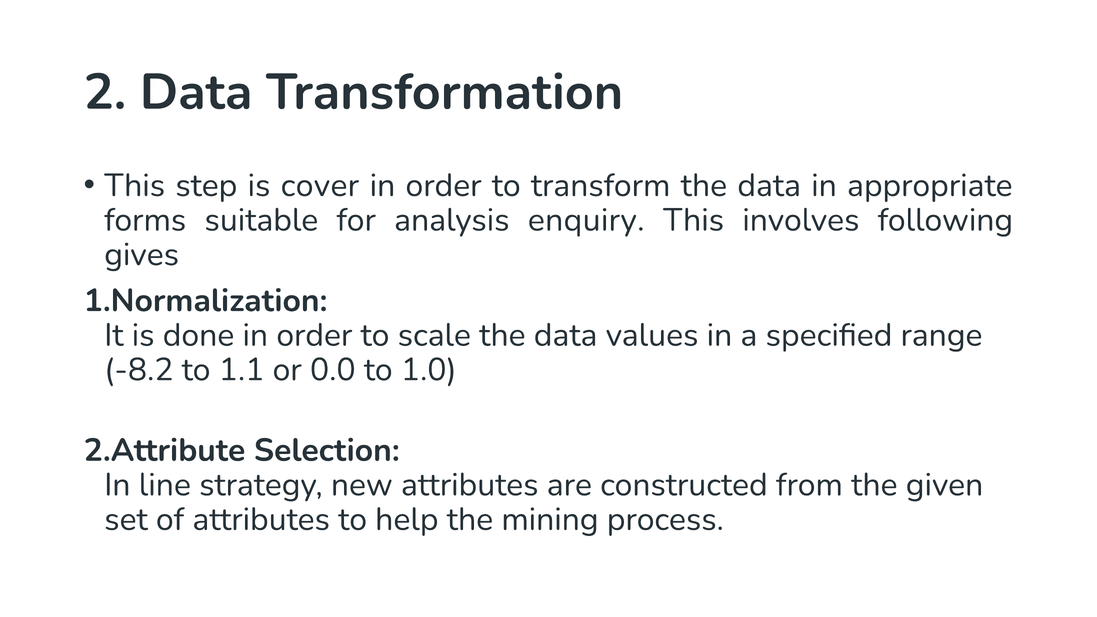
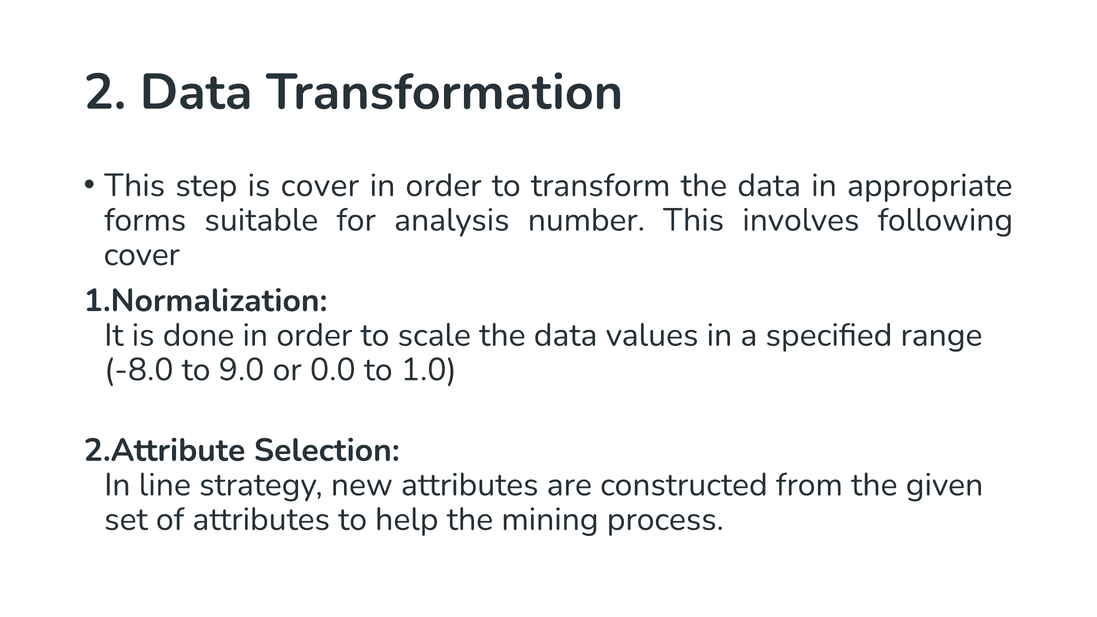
enquiry: enquiry -> number
gives at (142, 255): gives -> cover
-8.2: -8.2 -> -8.0
1.1: 1.1 -> 9.0
